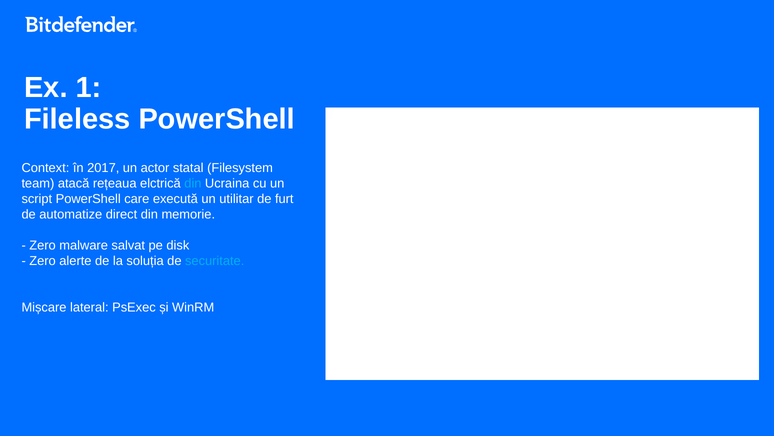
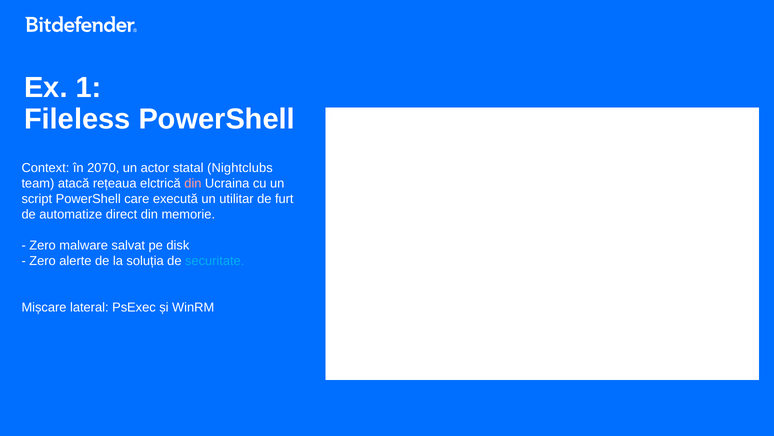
2017: 2017 -> 2070
Filesystem: Filesystem -> Nightclubs
din at (193, 183) colour: light blue -> pink
